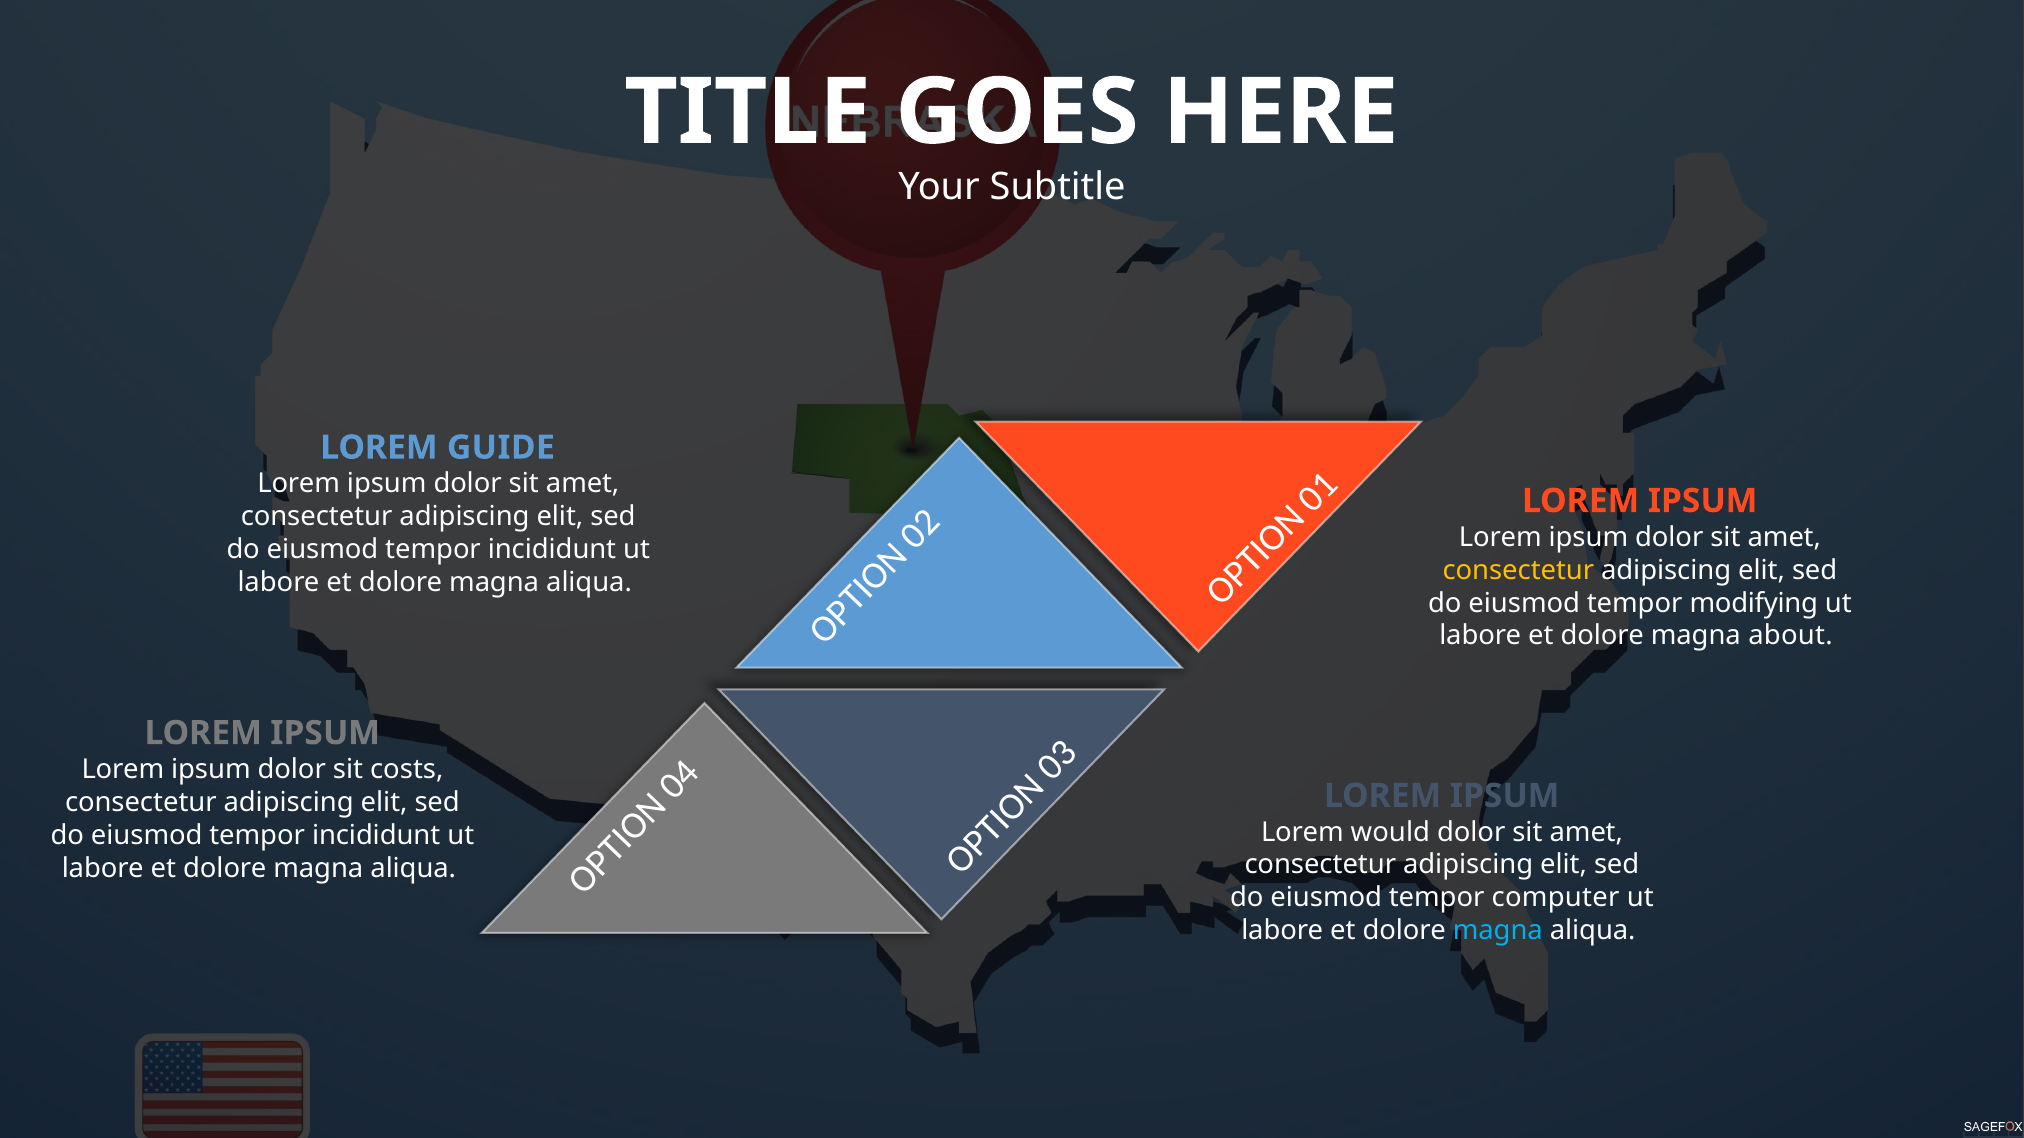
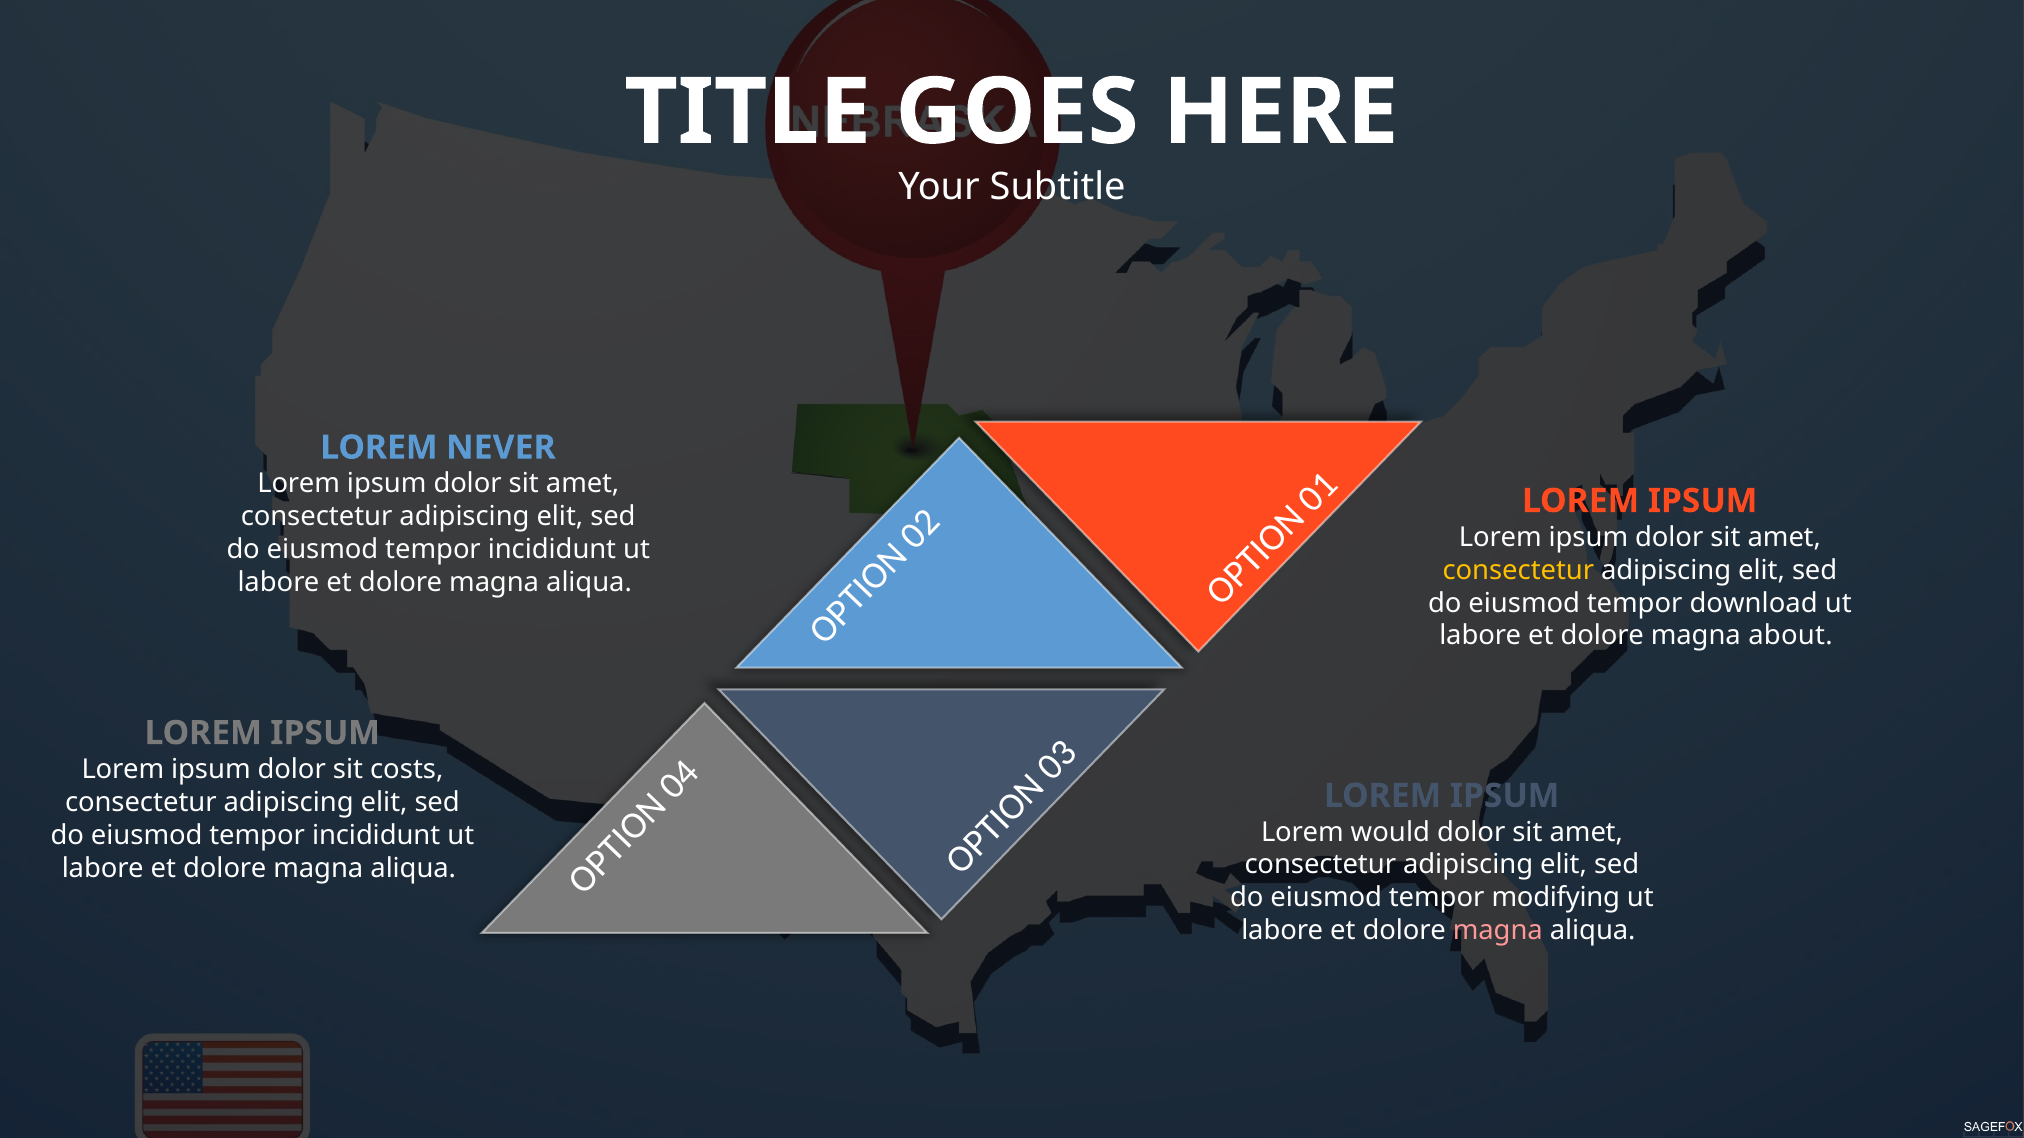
GUIDE: GUIDE -> NEVER
modifying: modifying -> download
computer: computer -> modifying
magna at (1498, 931) colour: light blue -> pink
